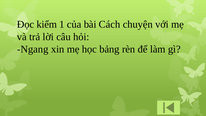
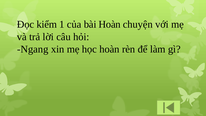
bài Cách: Cách -> Hoàn
học bảng: bảng -> hoàn
